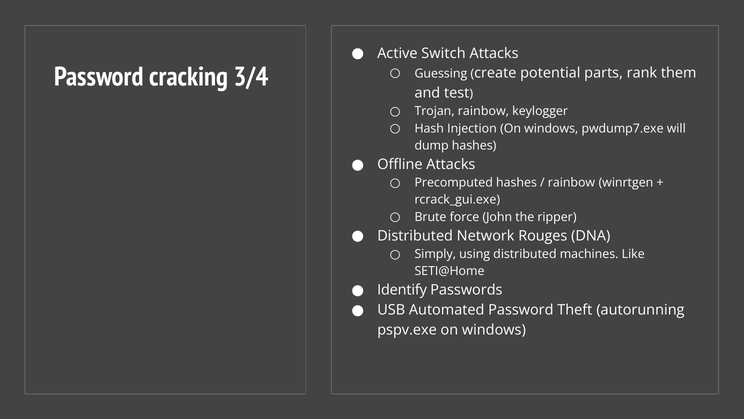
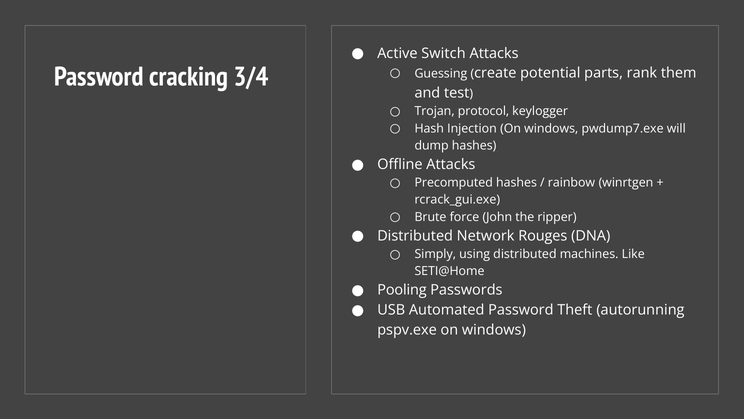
Trojan rainbow: rainbow -> protocol
Identify: Identify -> Pooling
